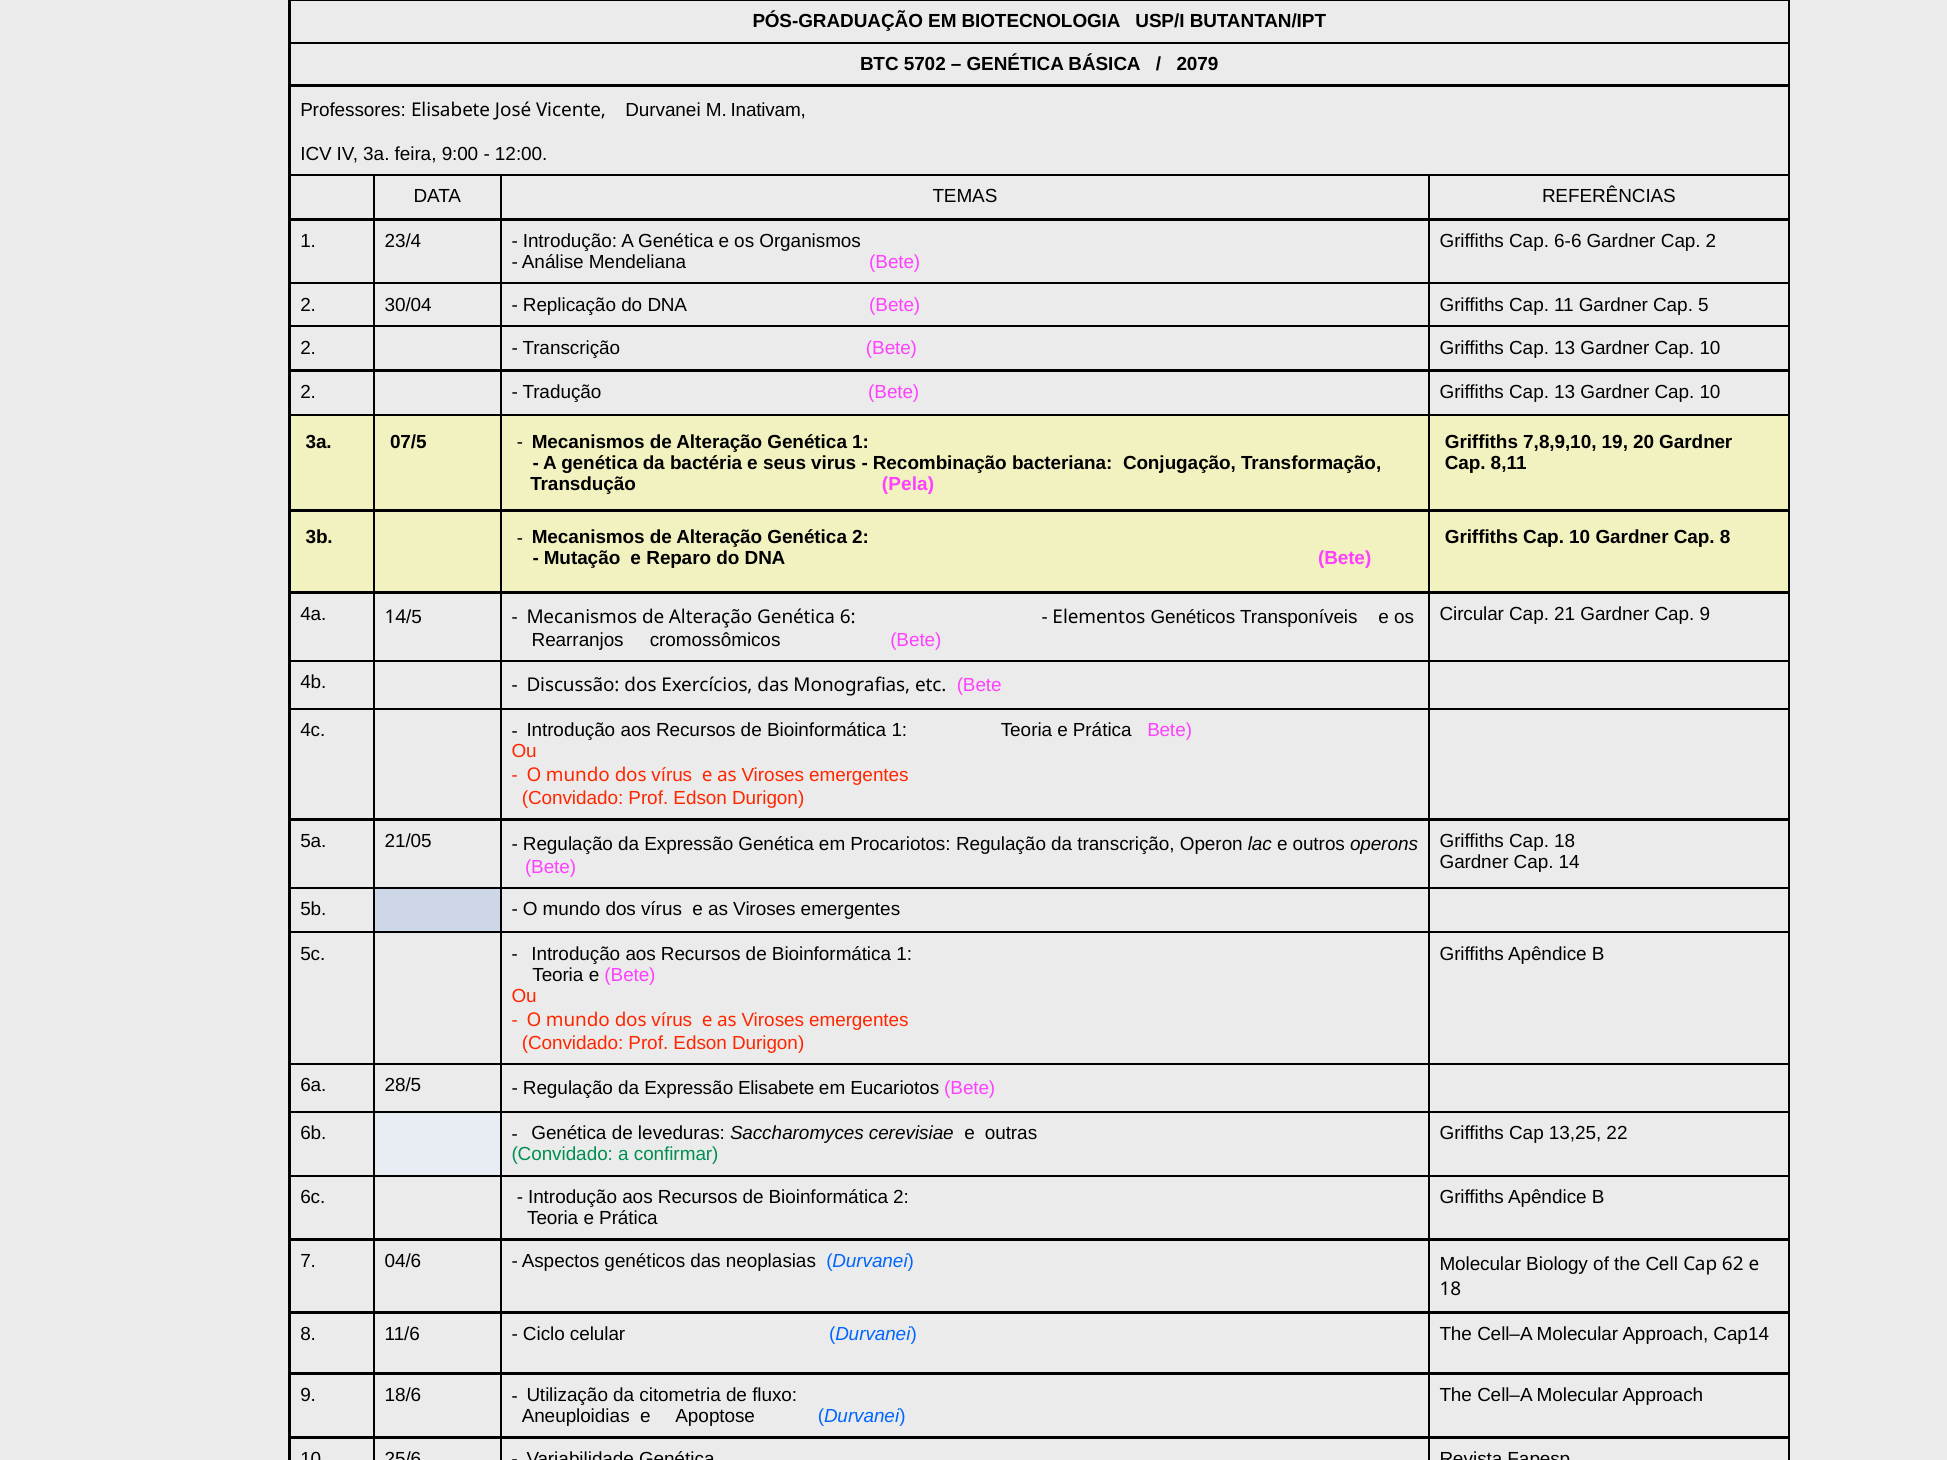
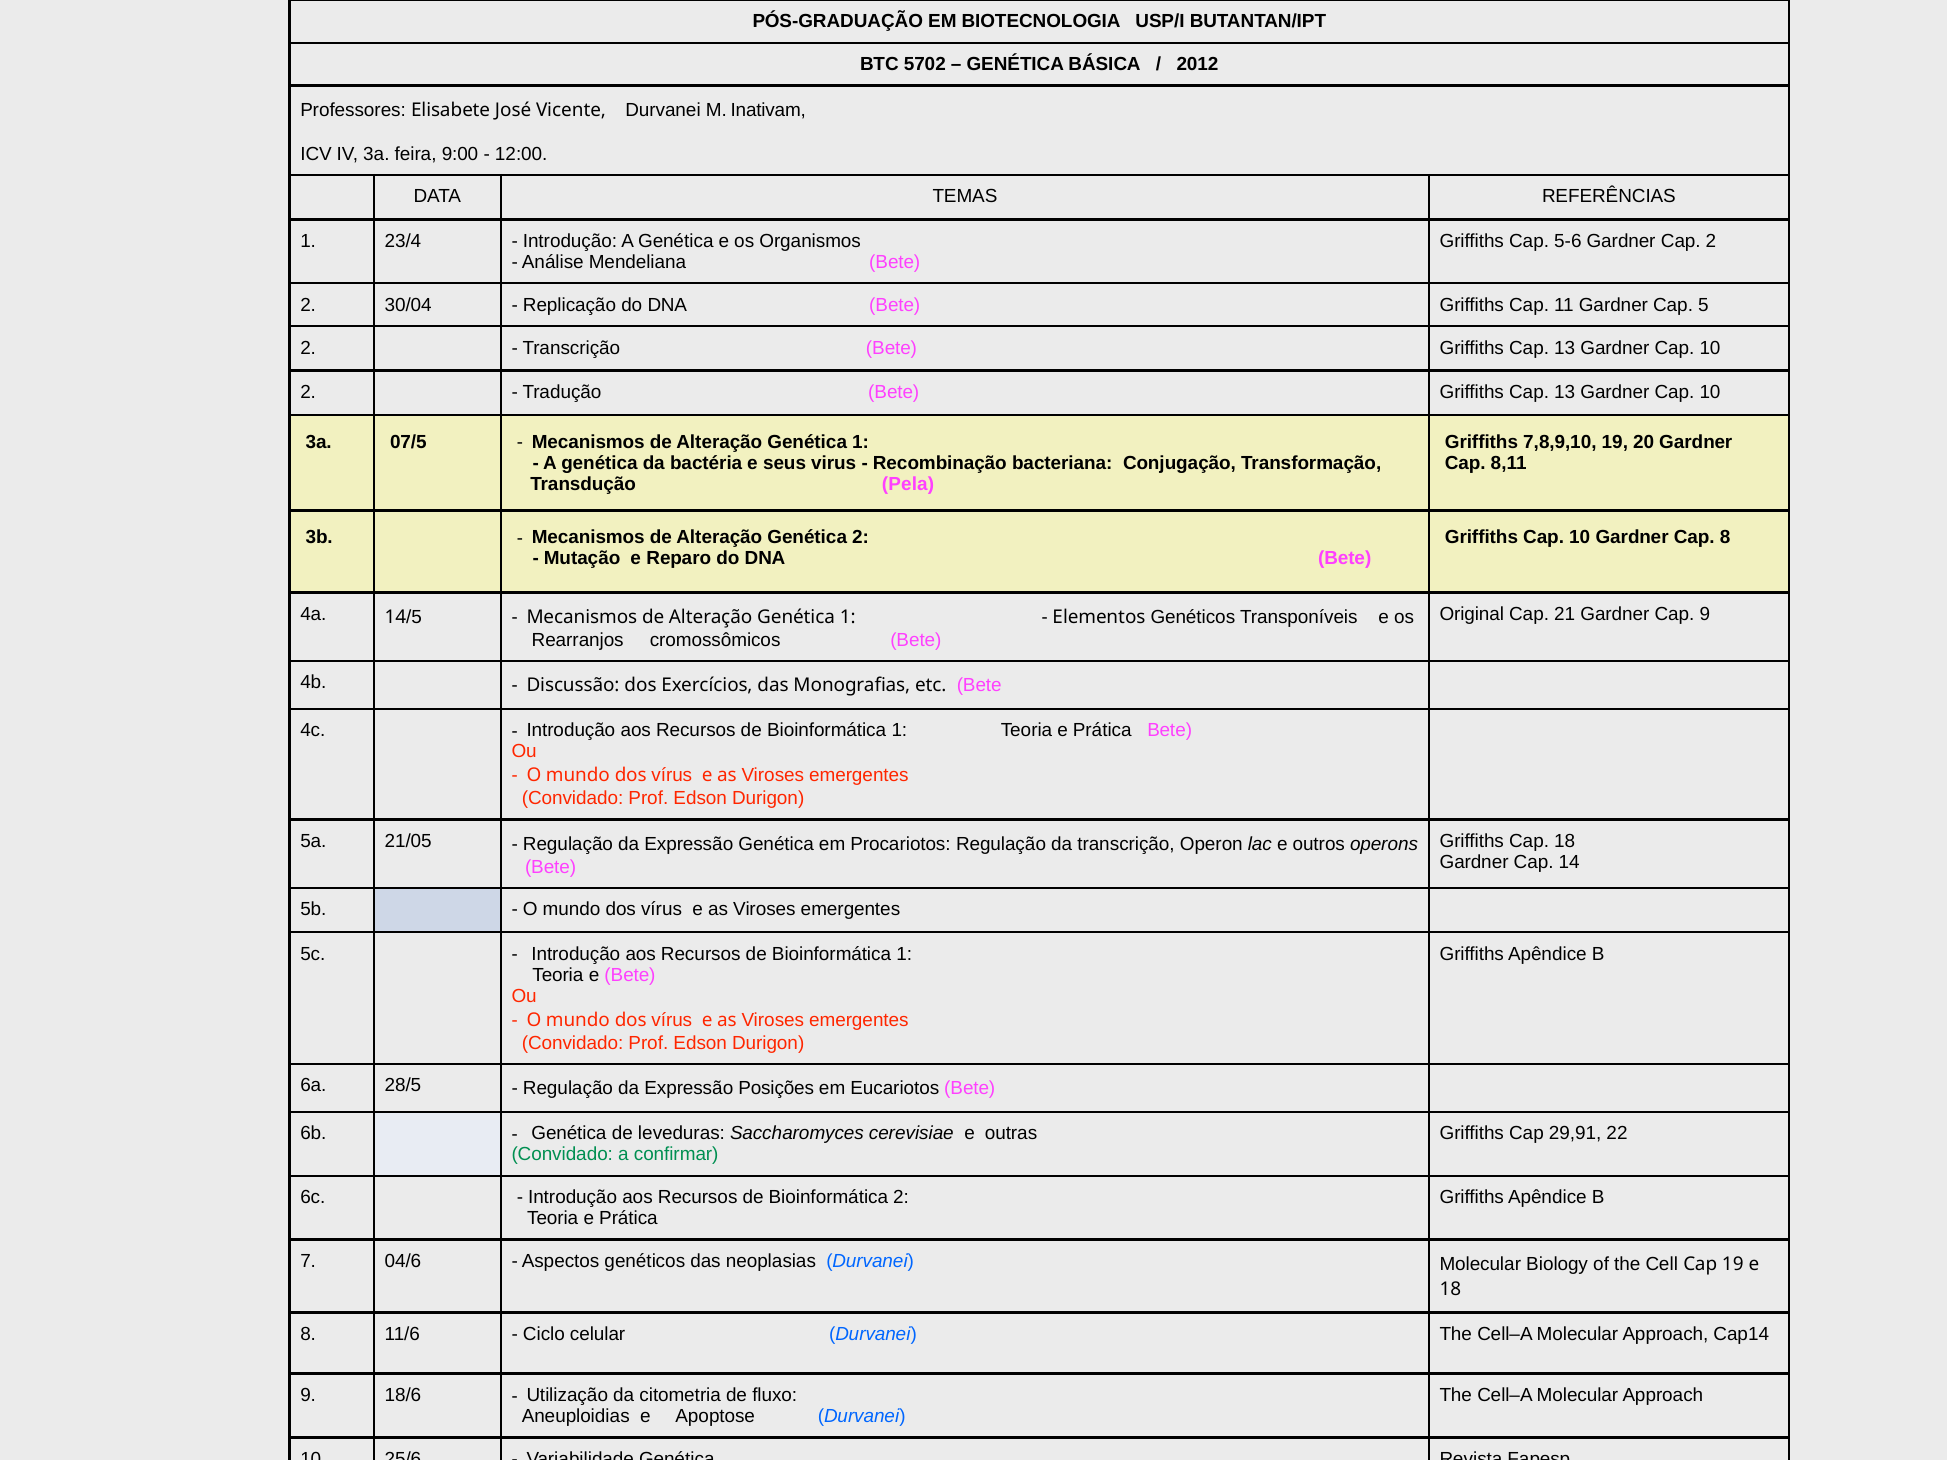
2079: 2079 -> 2012
6-6: 6-6 -> 5-6
6 at (848, 617): 6 -> 1
Circular: Circular -> Original
Expressão Elisabete: Elisabete -> Posições
13,25: 13,25 -> 29,91
Cap 62: 62 -> 19
